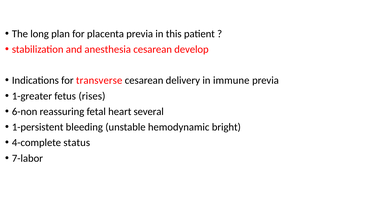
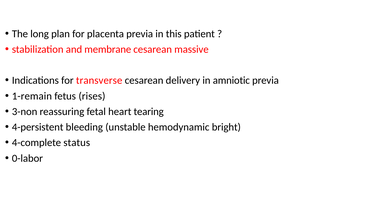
anesthesia: anesthesia -> membrane
develop: develop -> massive
immune: immune -> amniotic
1-greater: 1-greater -> 1-remain
6-non: 6-non -> 3-non
several: several -> tearing
1-persistent: 1-persistent -> 4-persistent
7-labor: 7-labor -> 0-labor
